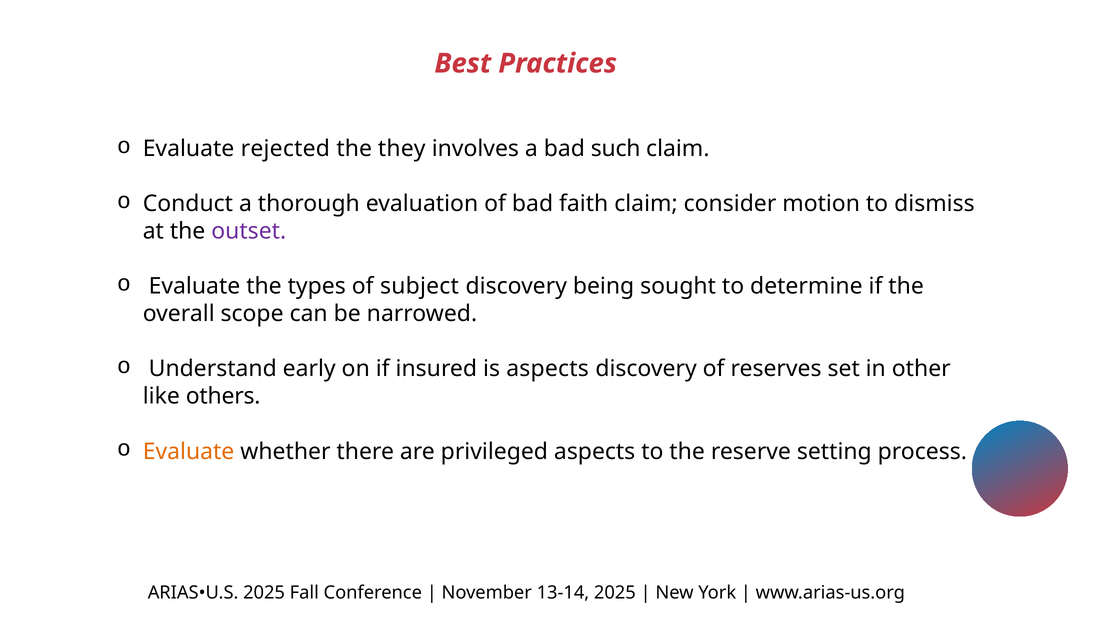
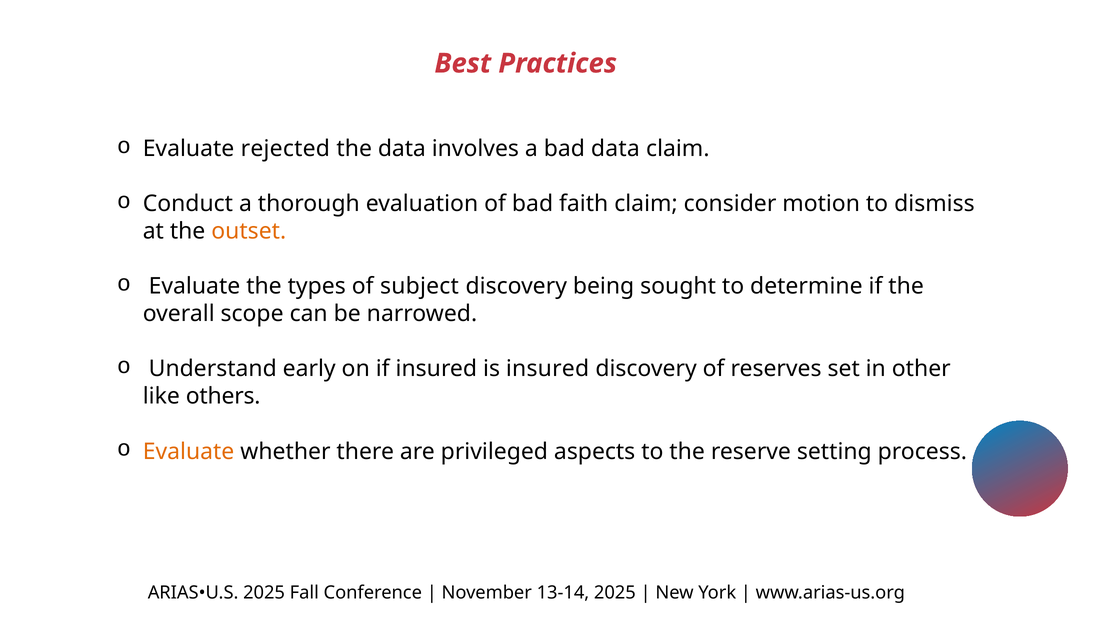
the they: they -> data
bad such: such -> data
outset colour: purple -> orange
is aspects: aspects -> insured
